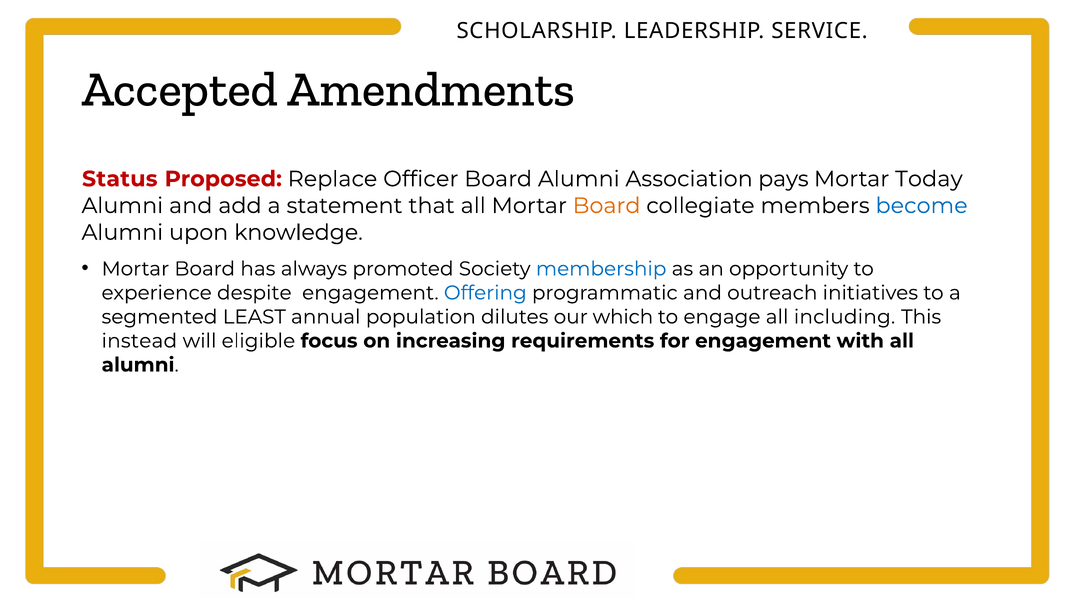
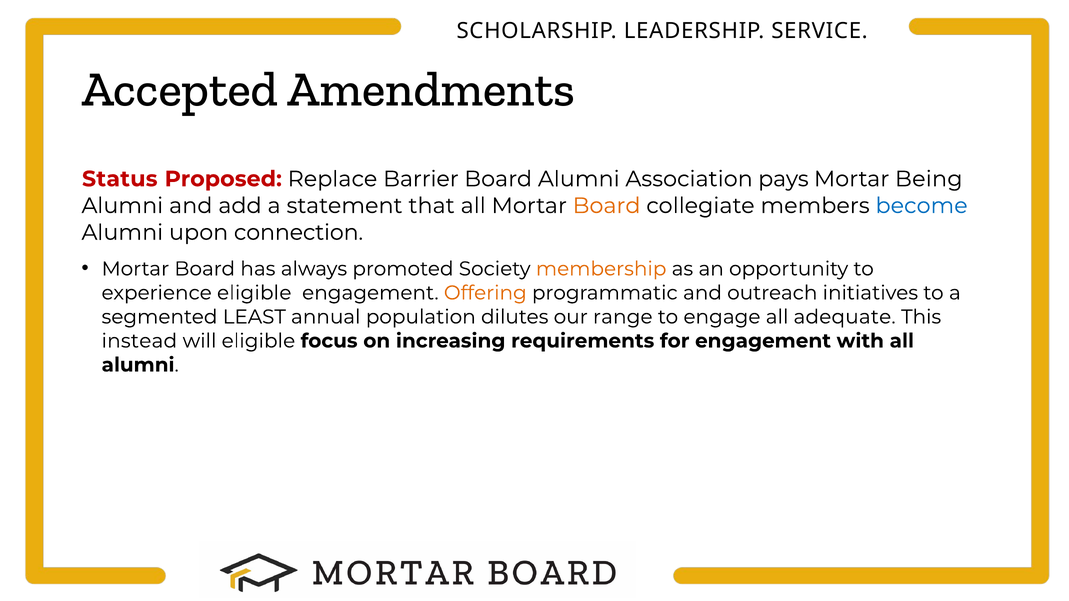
Officer: Officer -> Barrier
Today: Today -> Being
knowledge: knowledge -> connection
membership colour: blue -> orange
experience despite: despite -> eligible
Offering colour: blue -> orange
which: which -> range
including: including -> adequate
